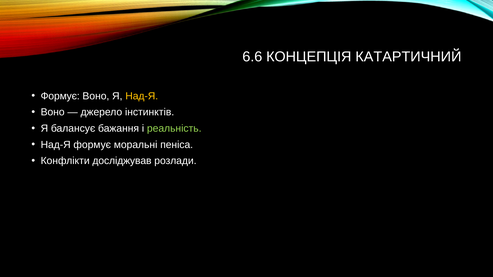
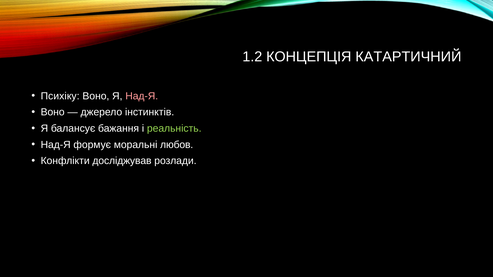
6.6: 6.6 -> 1.2
Формує at (60, 96): Формує -> Психіку
Над-Я at (142, 96) colour: yellow -> pink
пеніса: пеніса -> любов
